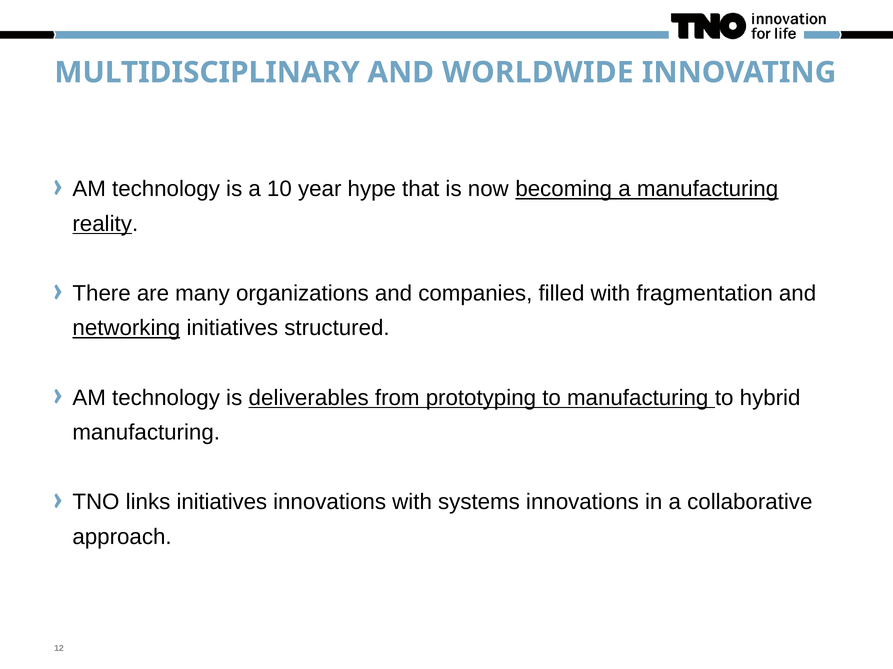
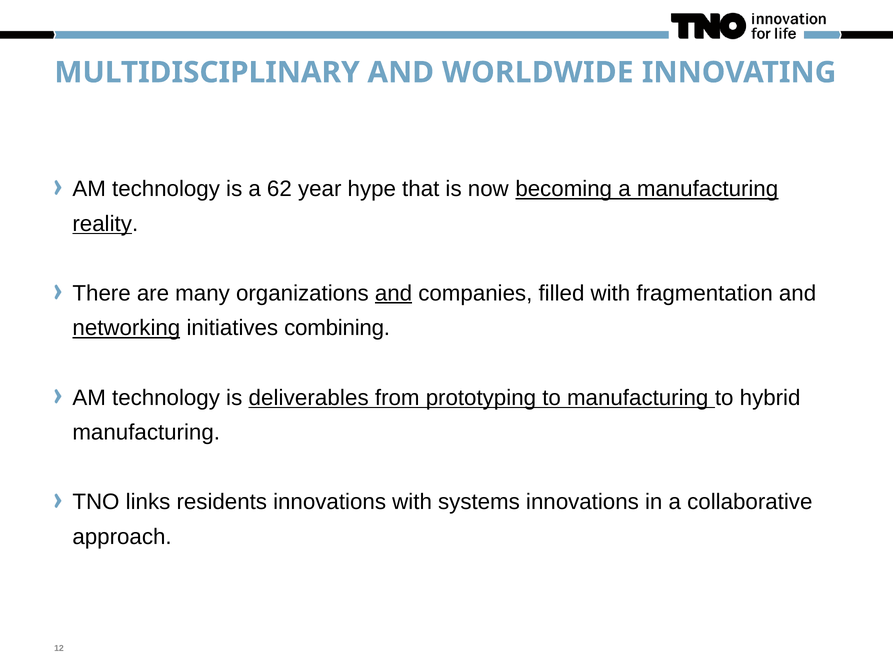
10: 10 -> 62
and at (394, 294) underline: none -> present
structured: structured -> combining
links initiatives: initiatives -> residents
